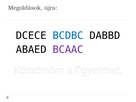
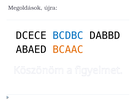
BCAAC colour: purple -> orange
